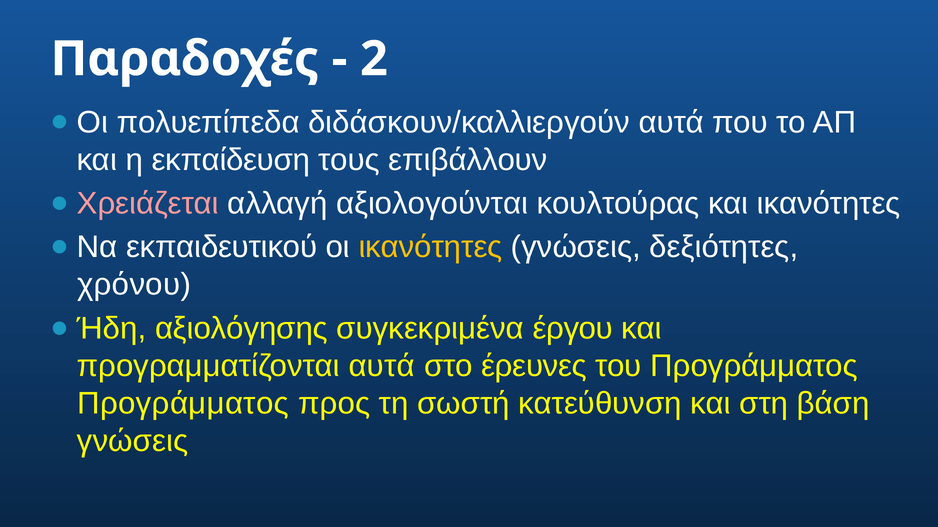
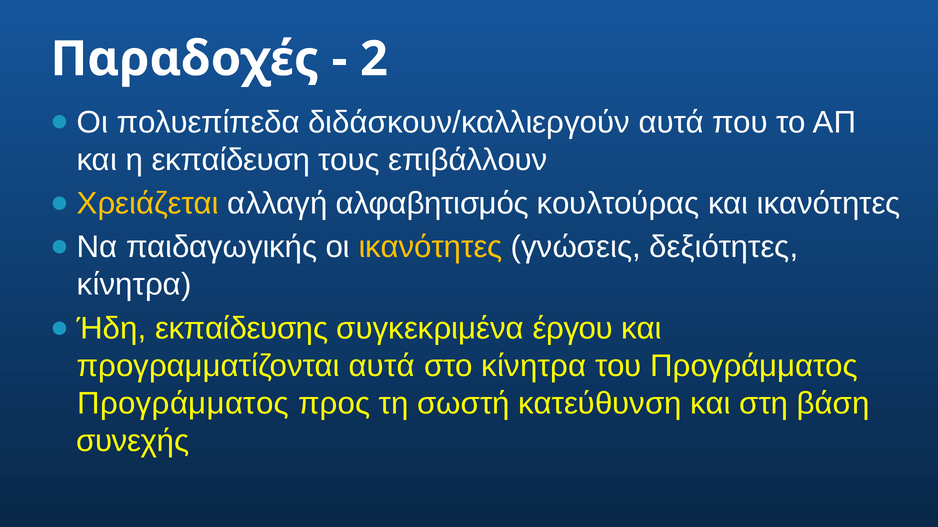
Χρειάζεται colour: pink -> yellow
αξιολογούνται: αξιολογούνται -> αλφαβητισμός
εκπαιδευτικού: εκπαιδευτικού -> παιδαγωγικής
χρόνου at (134, 285): χρόνου -> κίνητρα
αξιολόγησης: αξιολόγησης -> εκπαίδευσης
στο έρευνες: έρευνες -> κίνητρα
γνώσεις at (132, 441): γνώσεις -> συνεχής
